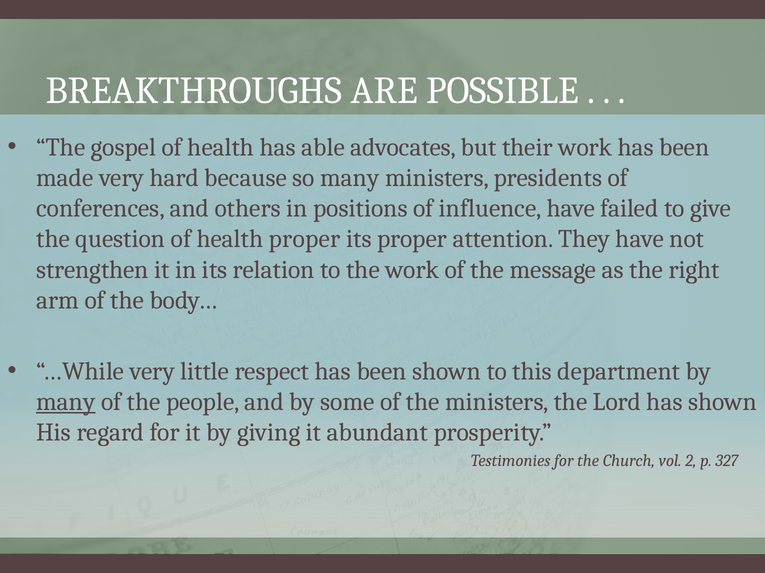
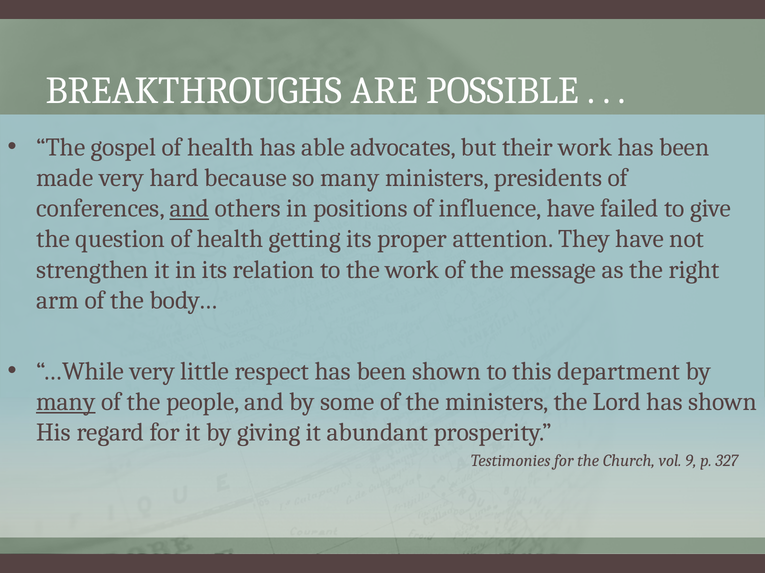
and at (189, 209) underline: none -> present
health proper: proper -> getting
2: 2 -> 9
